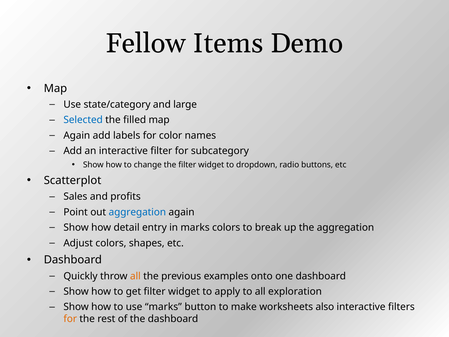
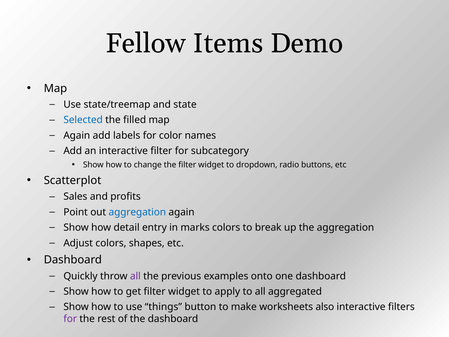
state/category: state/category -> state/treemap
large: large -> state
all at (135, 276) colour: orange -> purple
exploration: exploration -> aggregated
use marks: marks -> things
for at (70, 319) colour: orange -> purple
